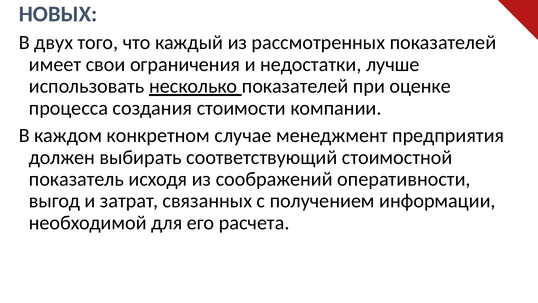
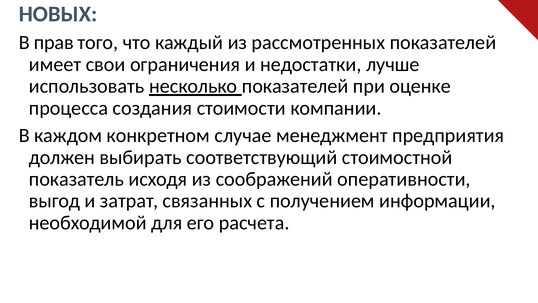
двух: двух -> прав
